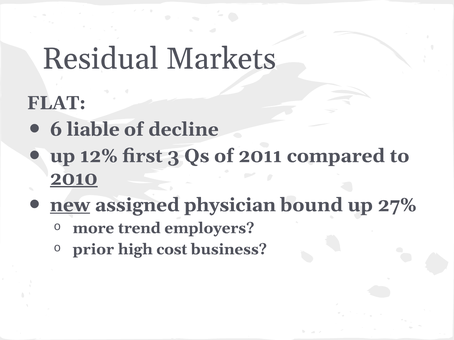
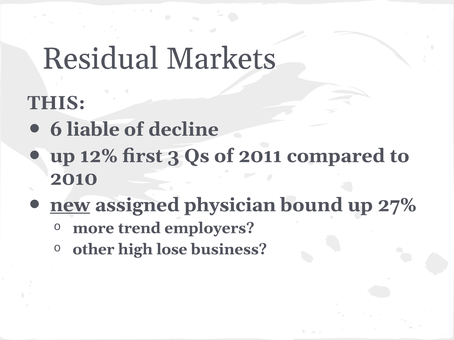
FLAT: FLAT -> THIS
2010 underline: present -> none
prior: prior -> other
cost: cost -> lose
